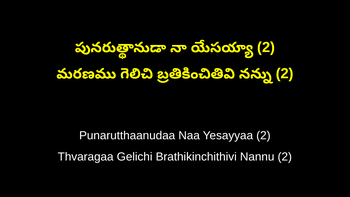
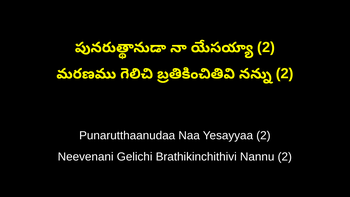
Thvaragaa: Thvaragaa -> Neevenani
